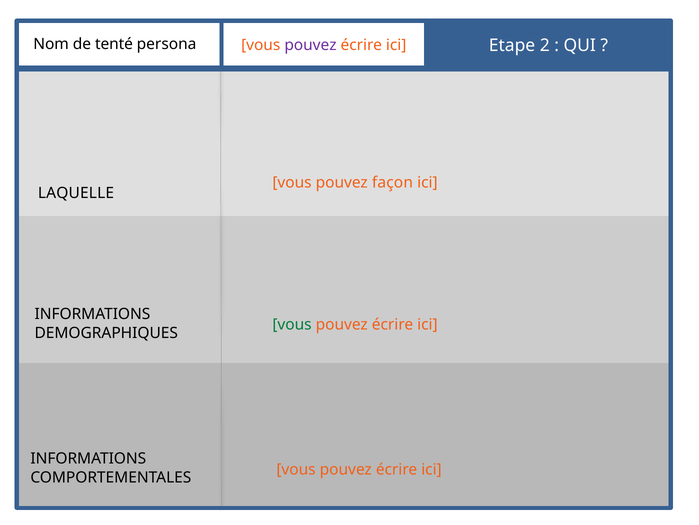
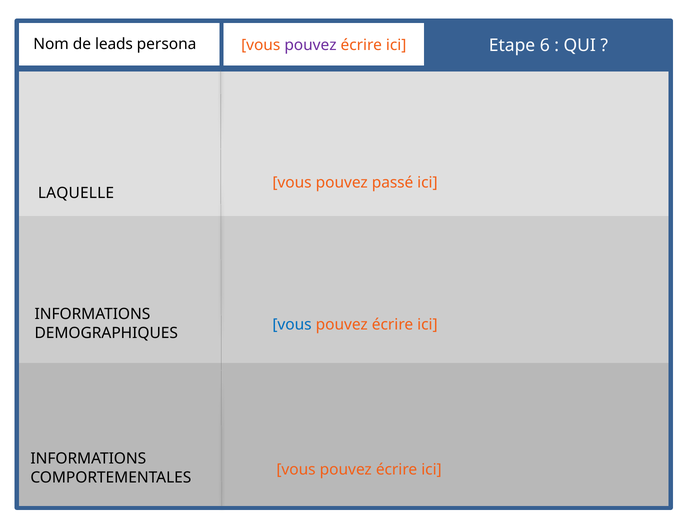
tenté: tenté -> leads
2: 2 -> 6
façon: façon -> passé
vous at (292, 324) colour: green -> blue
